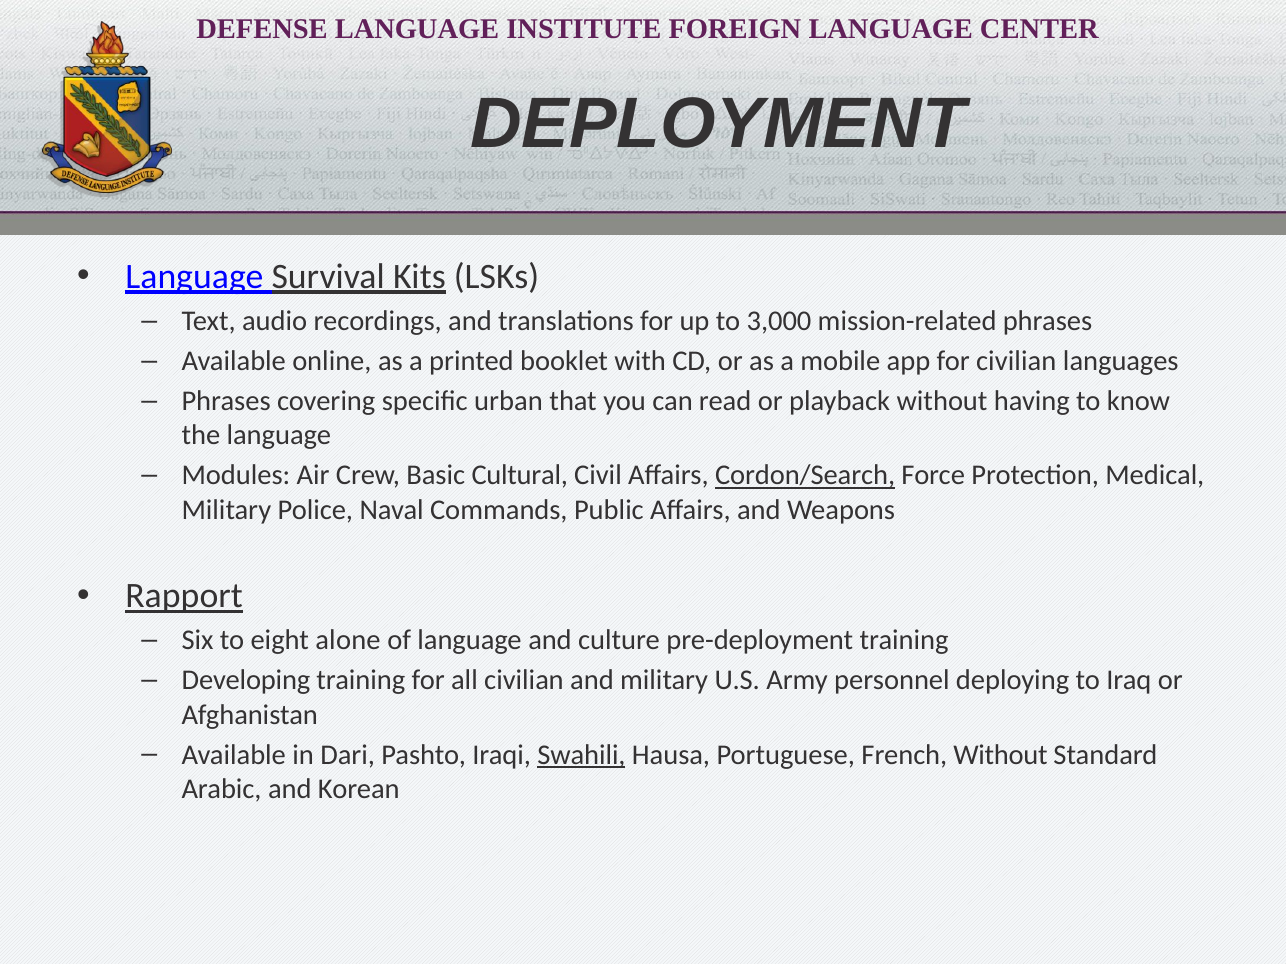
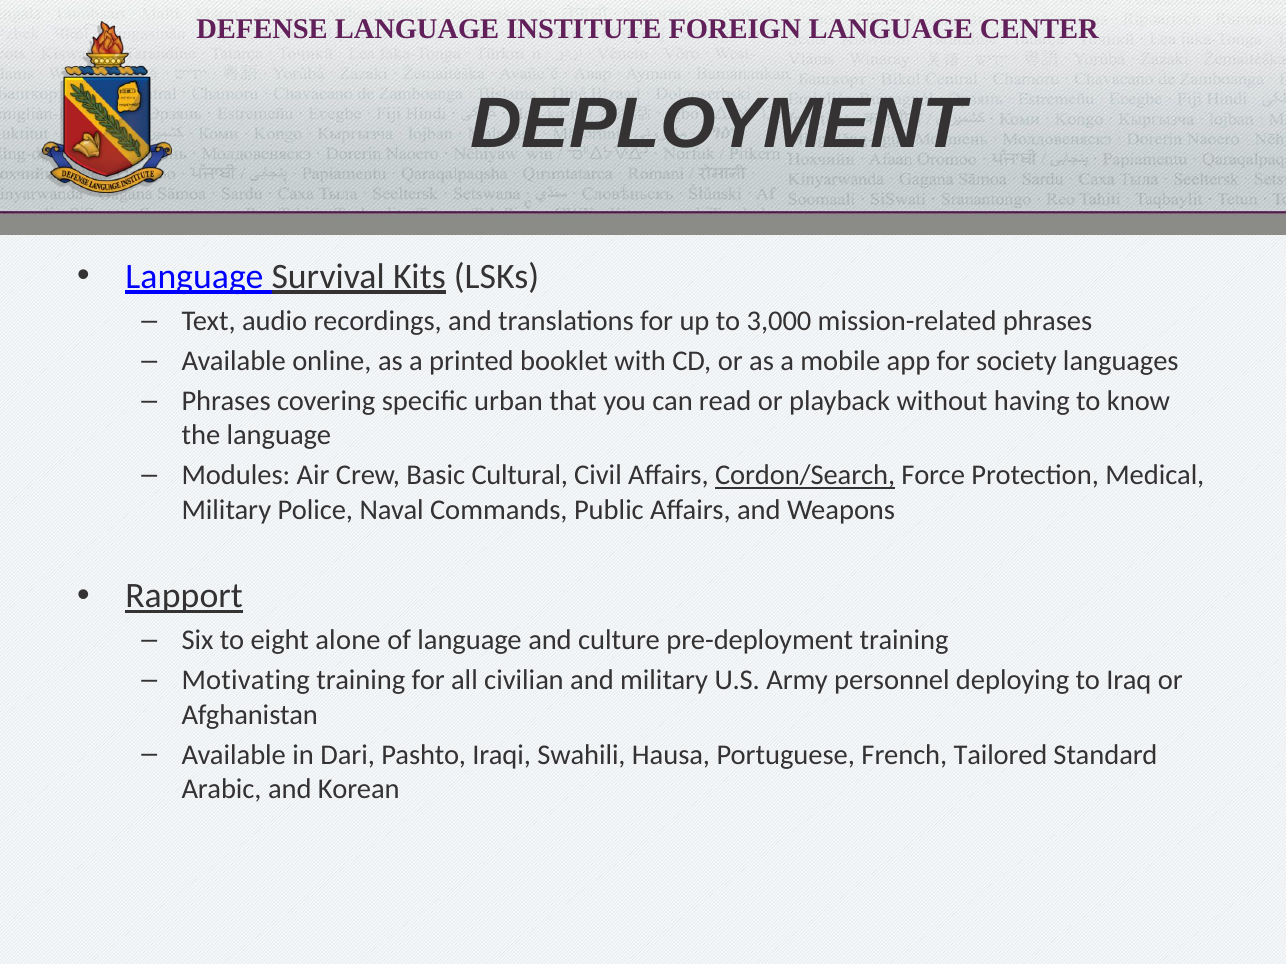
for civilian: civilian -> society
Developing: Developing -> Motivating
Swahili underline: present -> none
French Without: Without -> Tailored
